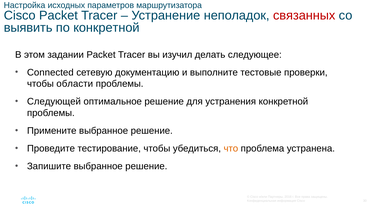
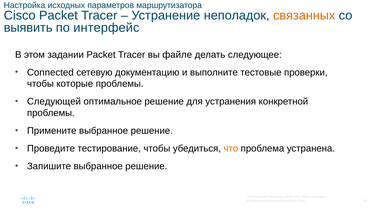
связанных colour: red -> orange
по конкретной: конкретной -> интерфейс
изучил: изучил -> файле
области: области -> которые
